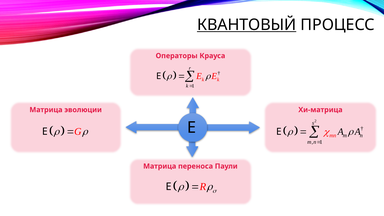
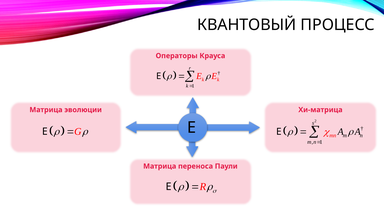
КВАНТОВЫЙ underline: present -> none
